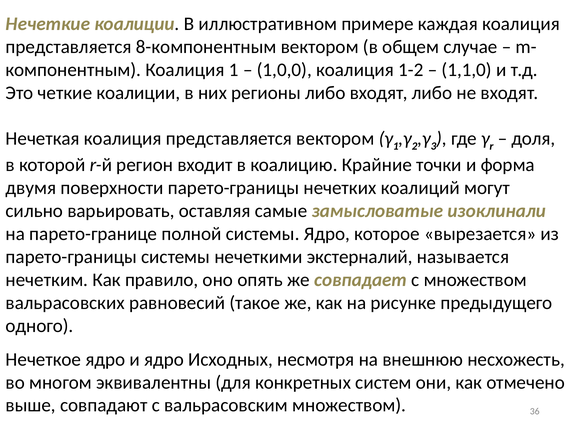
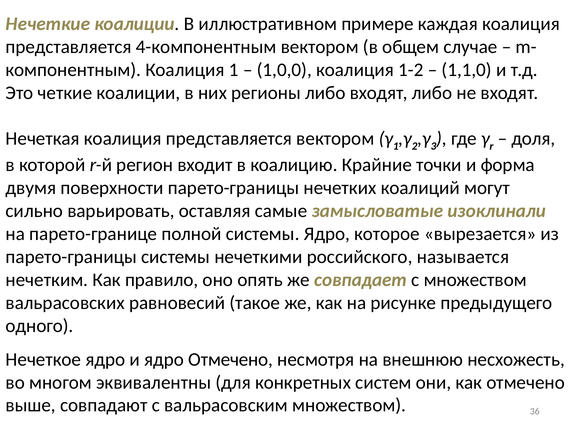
8-компонентным: 8-компонентным -> 4-компонентным
экстерналий: экстерналий -> российского
ядро Исходных: Исходных -> Отмечено
